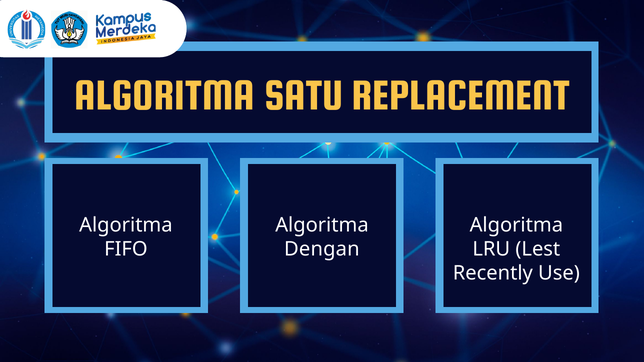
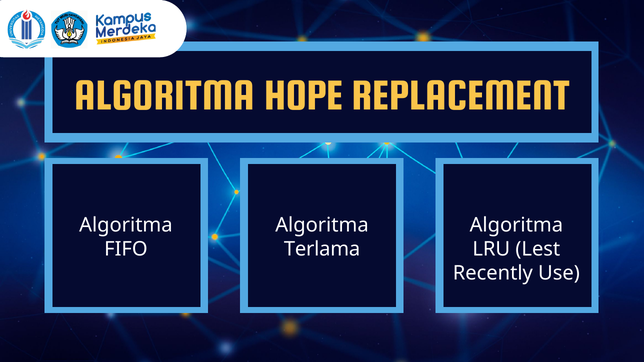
SATU: SATU -> HOPE
Dengan: Dengan -> Terlama
